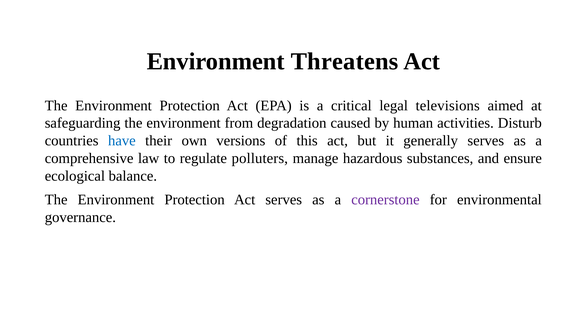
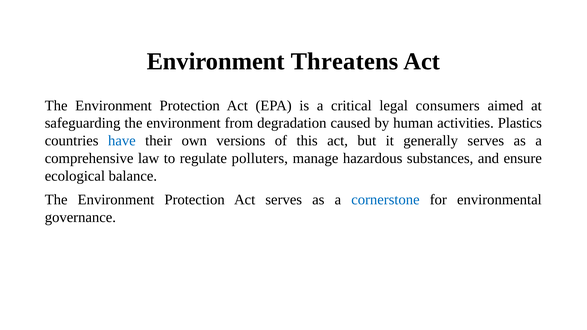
televisions: televisions -> consumers
Disturb: Disturb -> Plastics
cornerstone colour: purple -> blue
